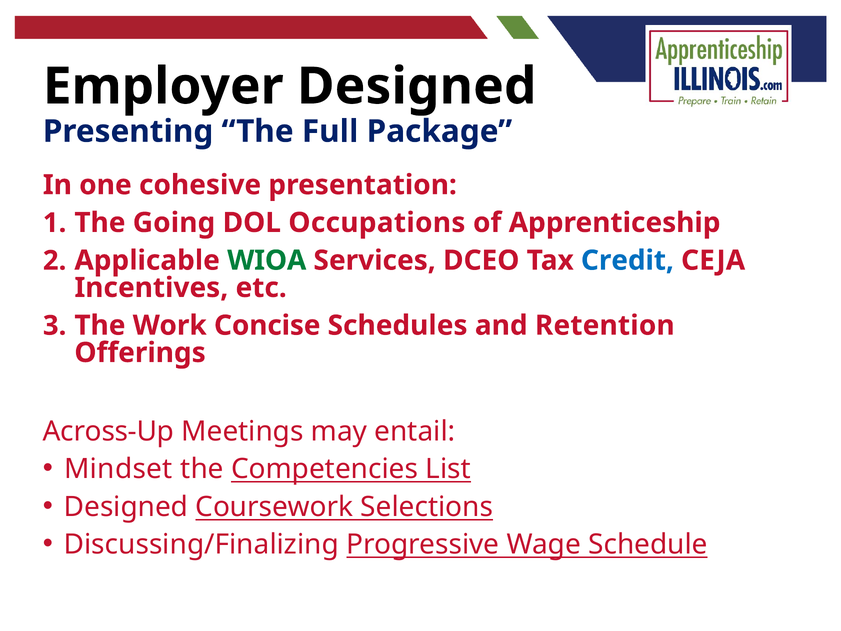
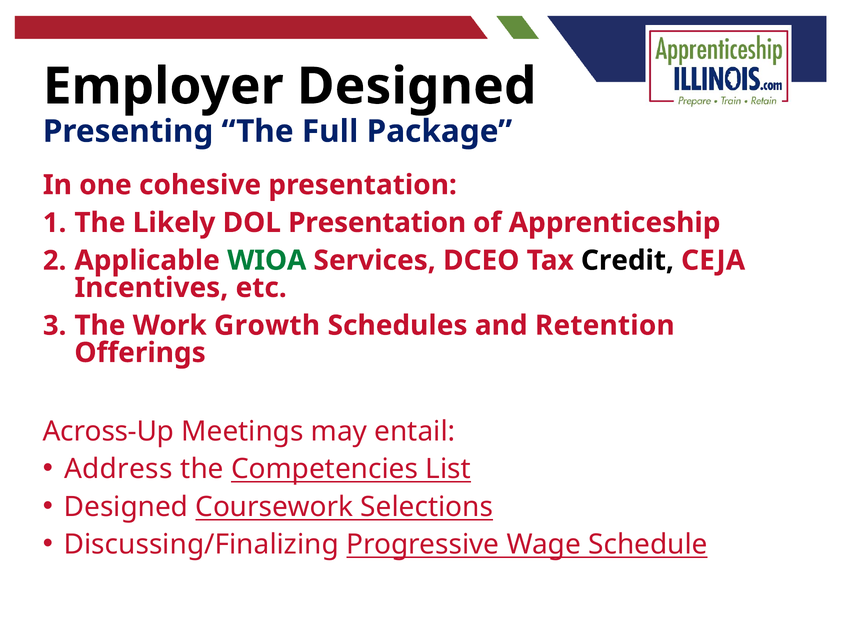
Going: Going -> Likely
DOL Occupations: Occupations -> Presentation
Credit colour: blue -> black
Concise: Concise -> Growth
Mindset: Mindset -> Address
